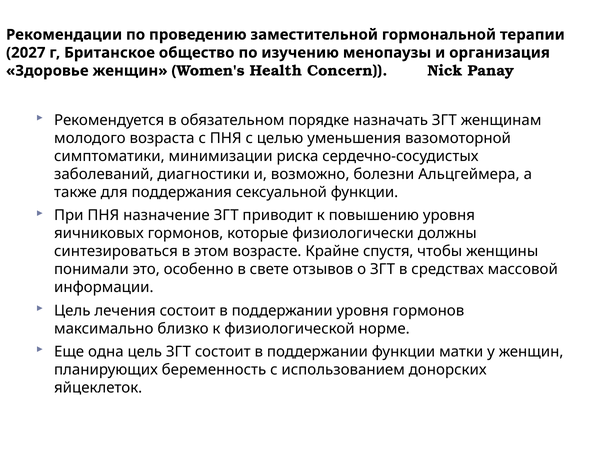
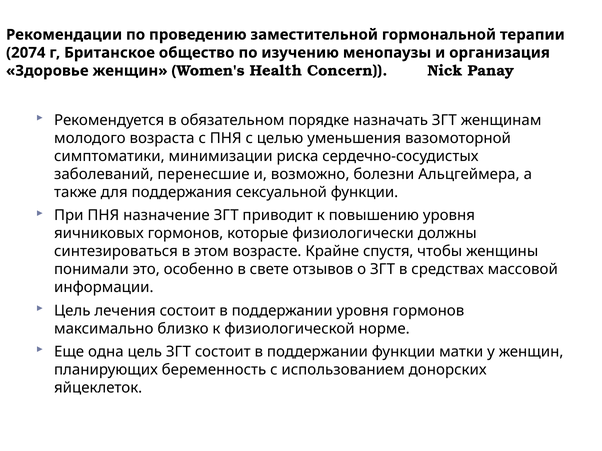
2027: 2027 -> 2074
диагностики: диагностики -> перенесшие
